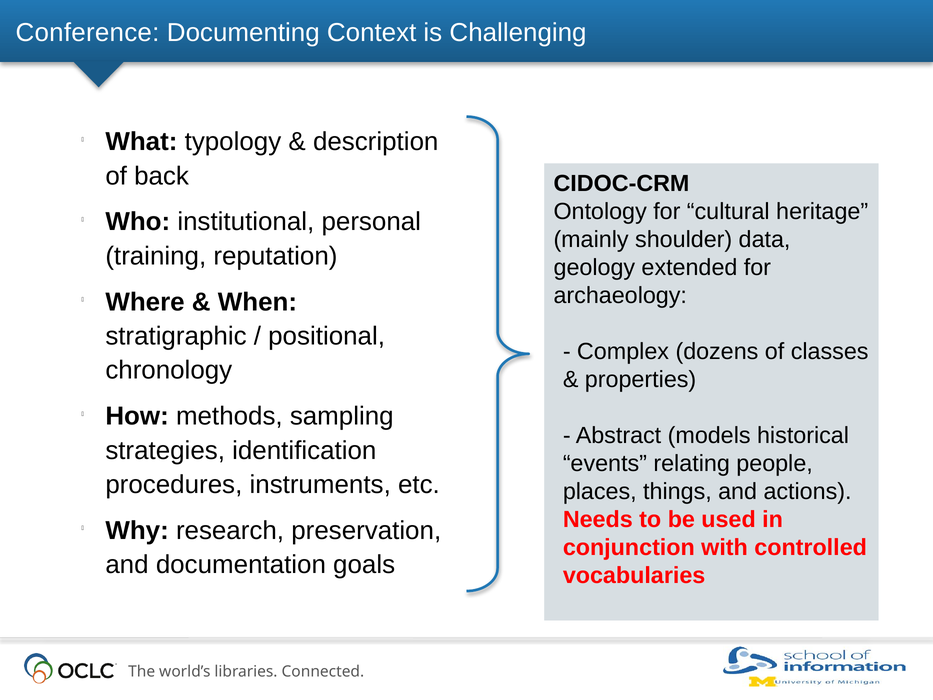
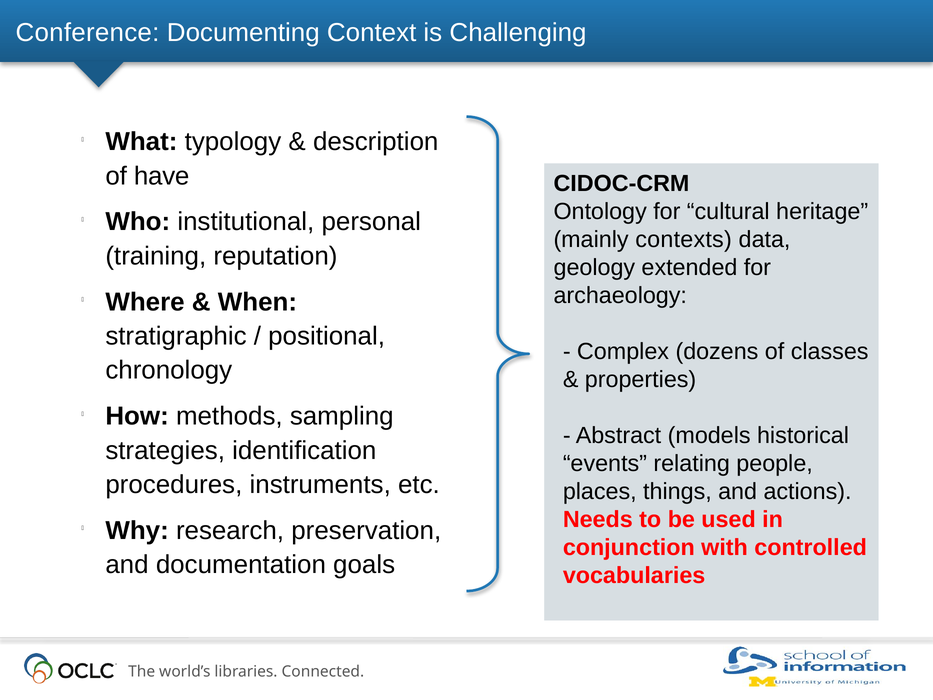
back: back -> have
shoulder: shoulder -> contexts
